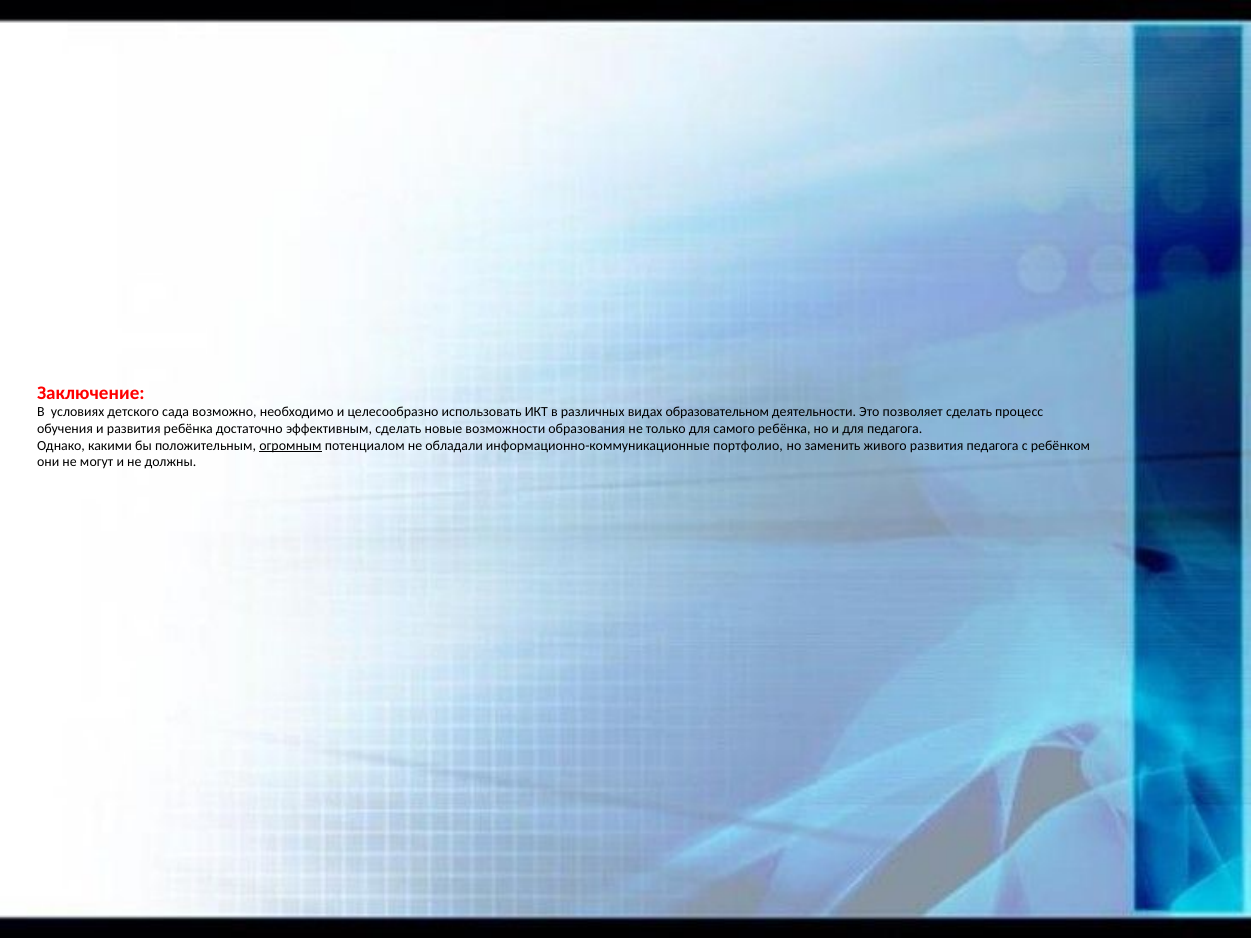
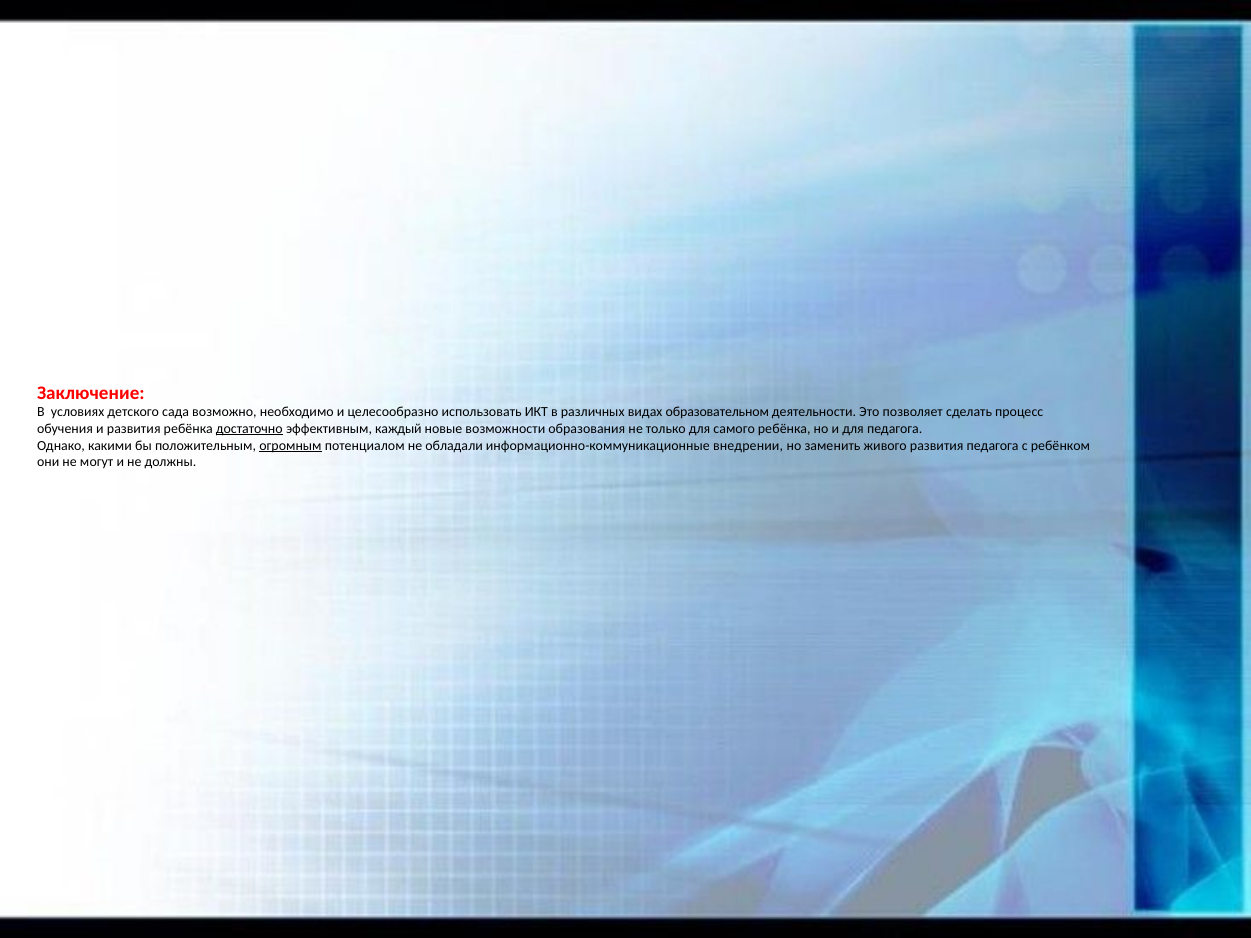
достаточно underline: none -> present
эффективным сделать: сделать -> каждый
портфолио: портфолио -> внедрении
